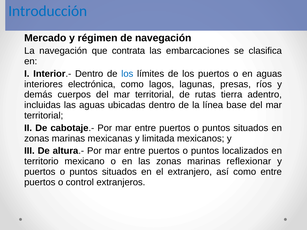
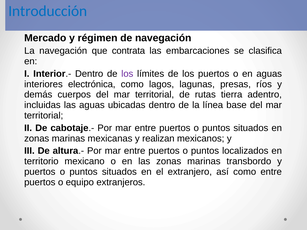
los at (127, 74) colour: blue -> purple
limitada: limitada -> realizan
reflexionar: reflexionar -> transbordo
control: control -> equipo
